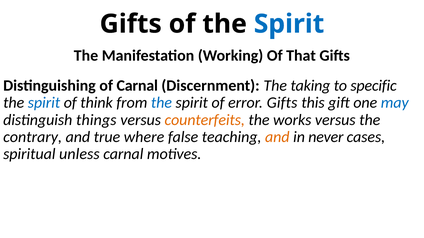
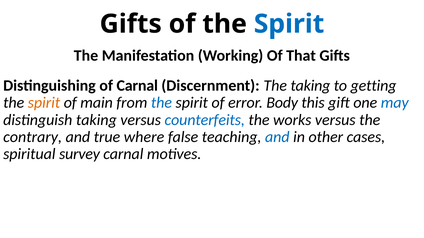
specific: specific -> getting
spirit at (44, 103) colour: blue -> orange
think: think -> main
error Gifts: Gifts -> Body
distinguish things: things -> taking
counterfeits colour: orange -> blue
and at (277, 137) colour: orange -> blue
never: never -> other
unless: unless -> survey
